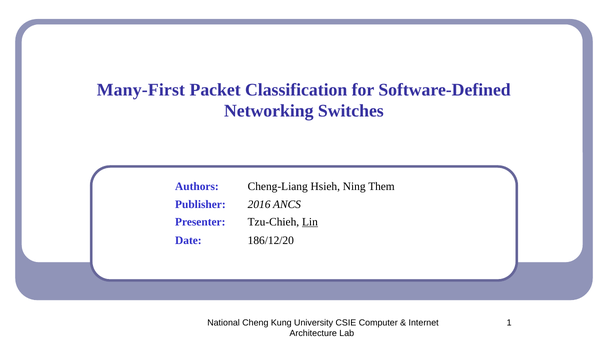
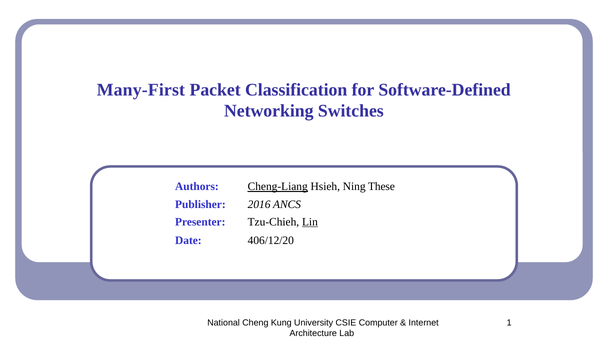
Cheng-Liang underline: none -> present
Them: Them -> These
186/12/20: 186/12/20 -> 406/12/20
